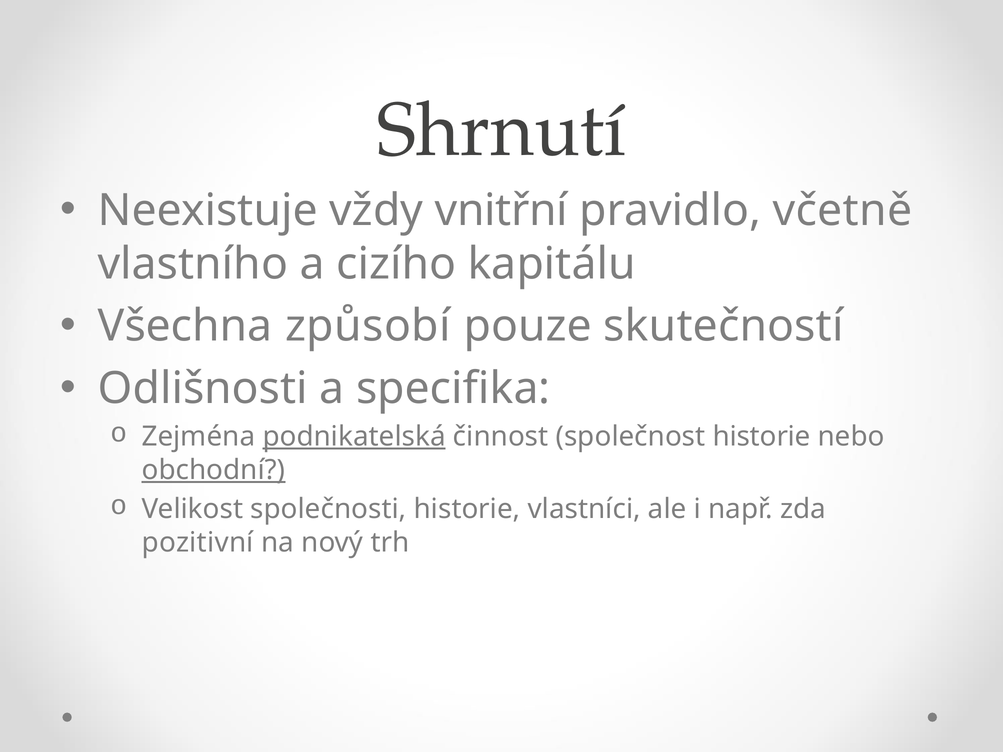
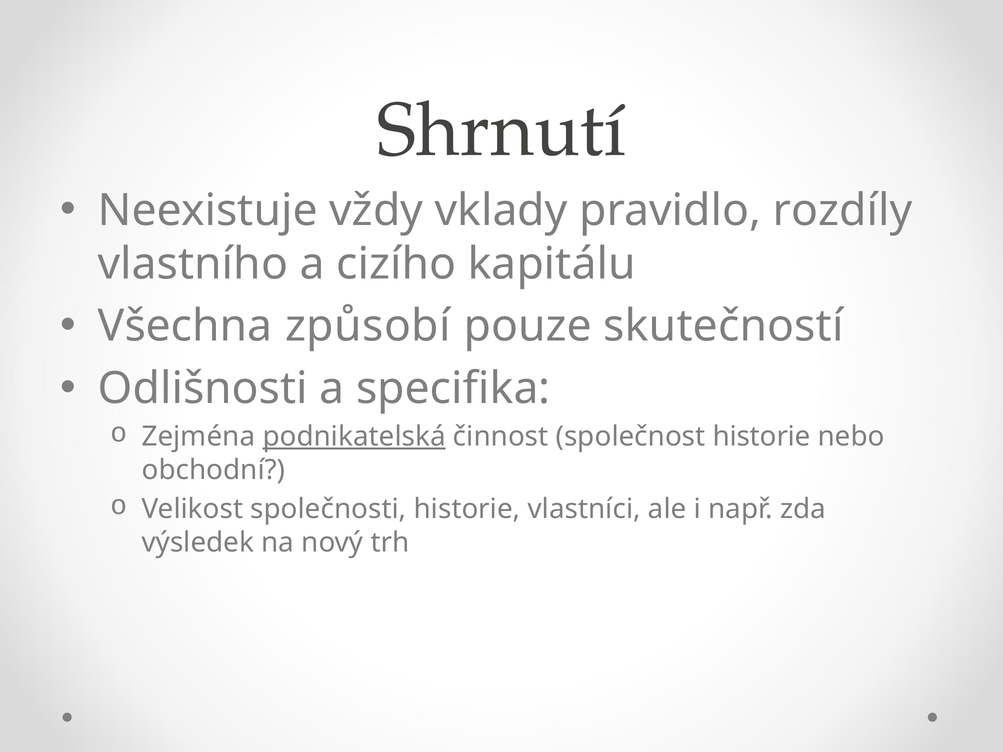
vnitřní: vnitřní -> vklady
včetně: včetně -> rozdíly
obchodní underline: present -> none
pozitivní: pozitivní -> výsledek
